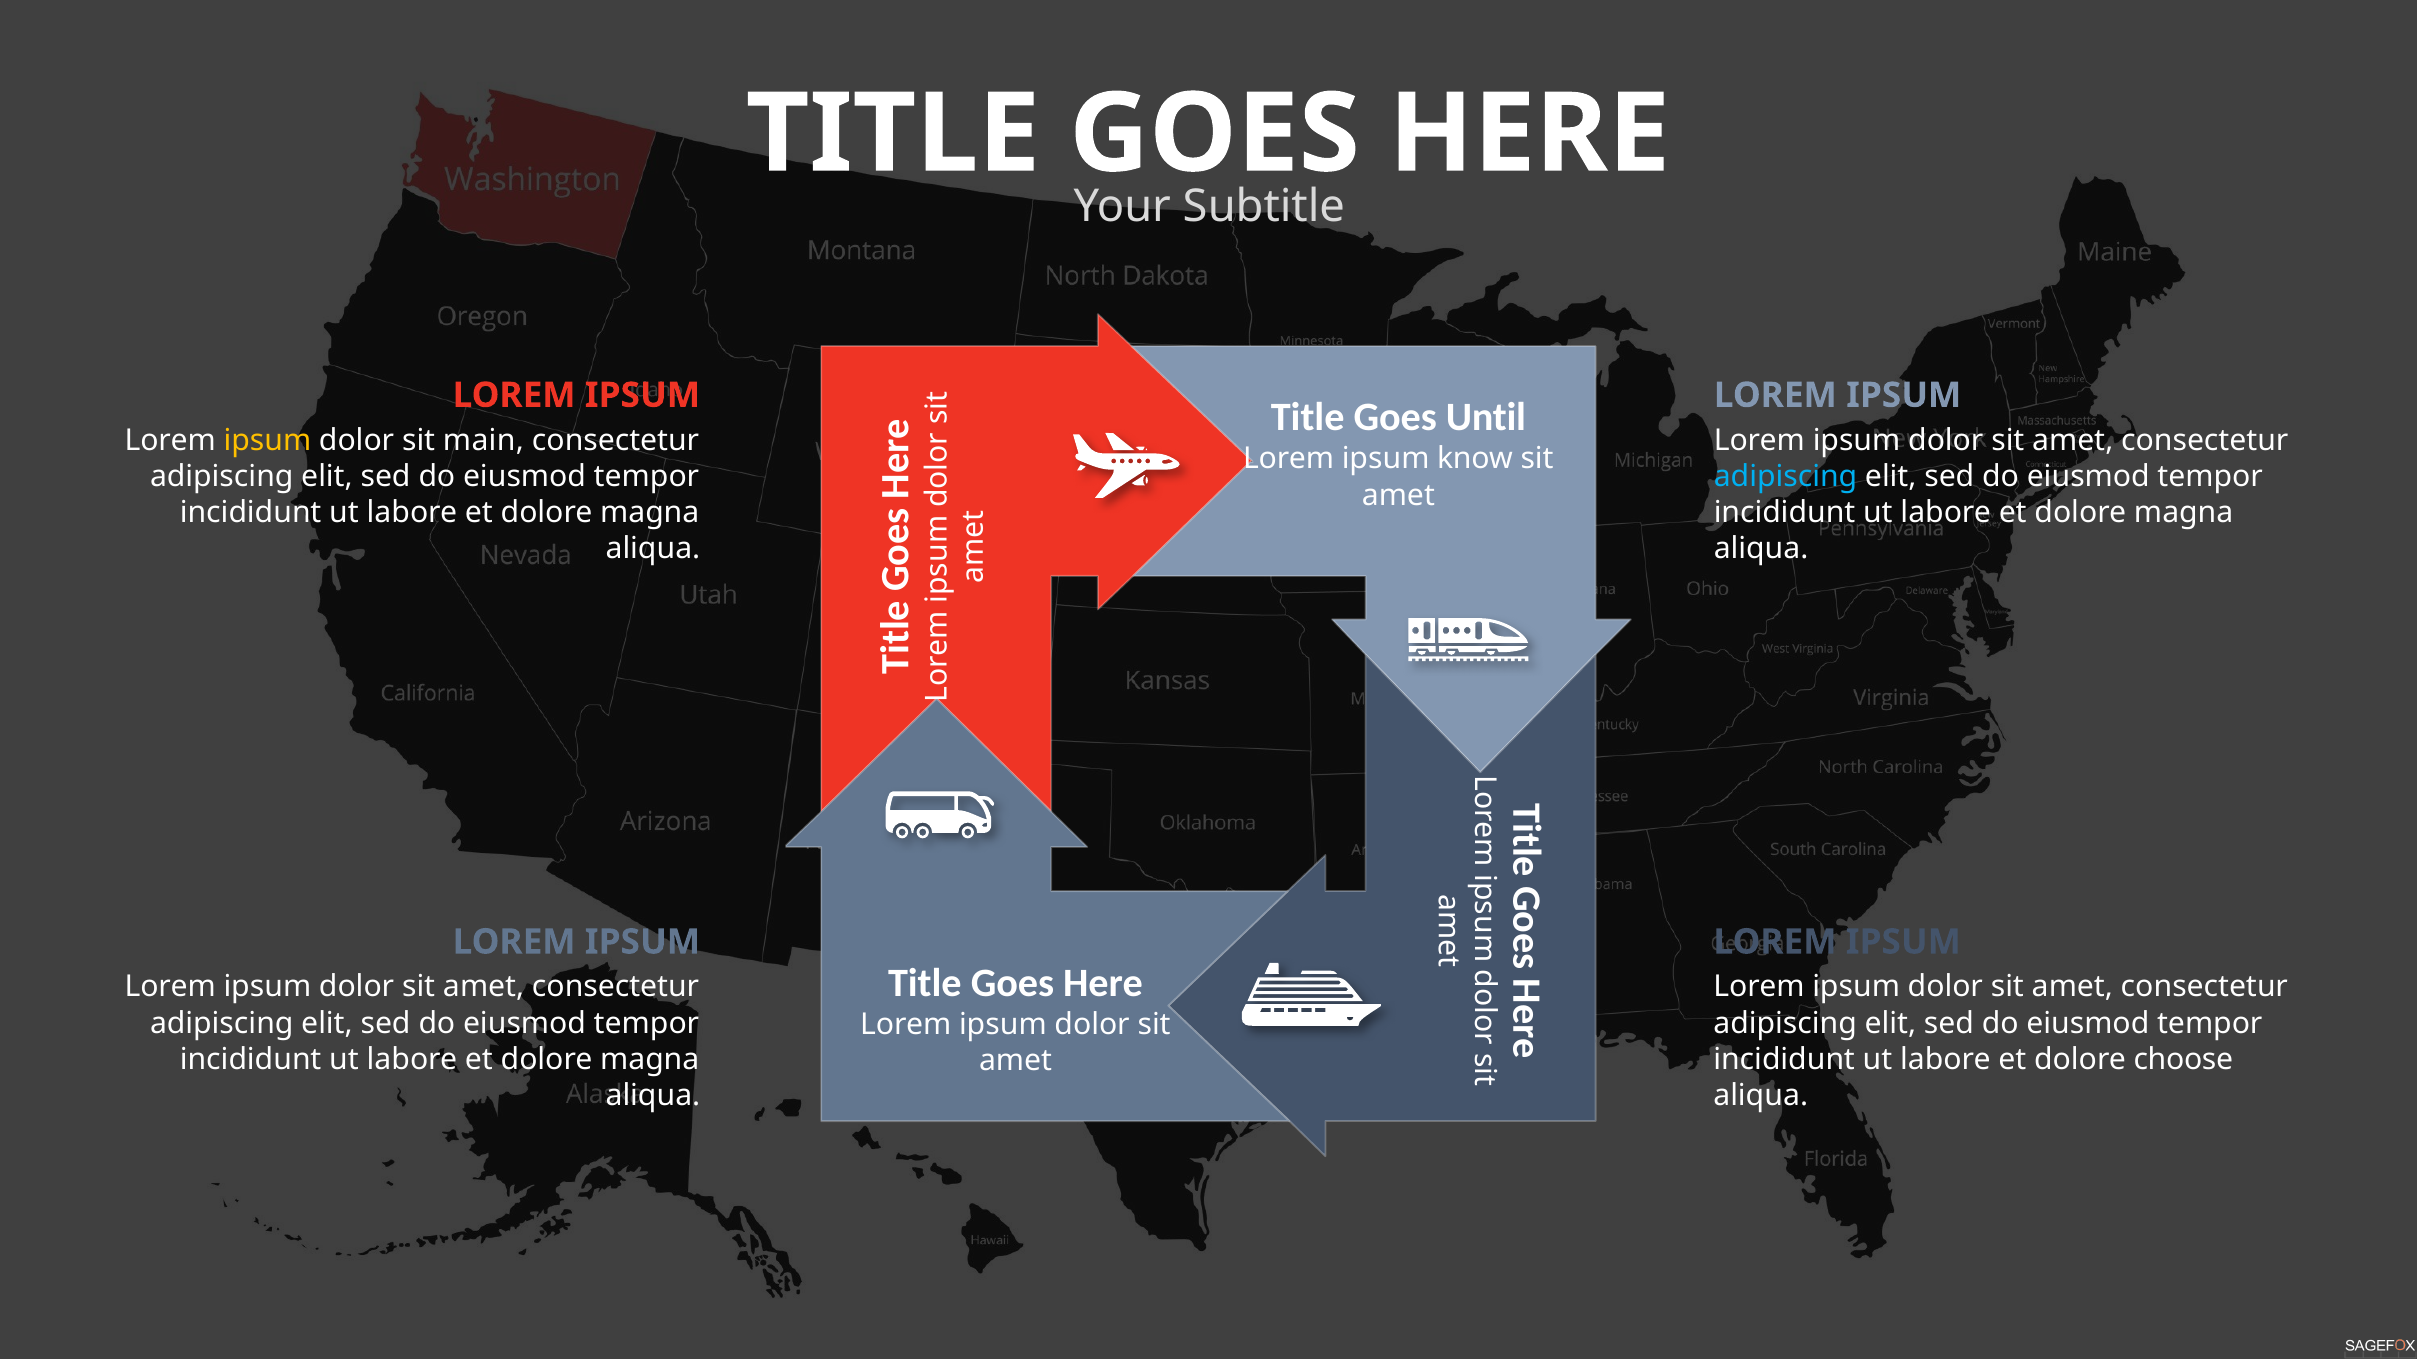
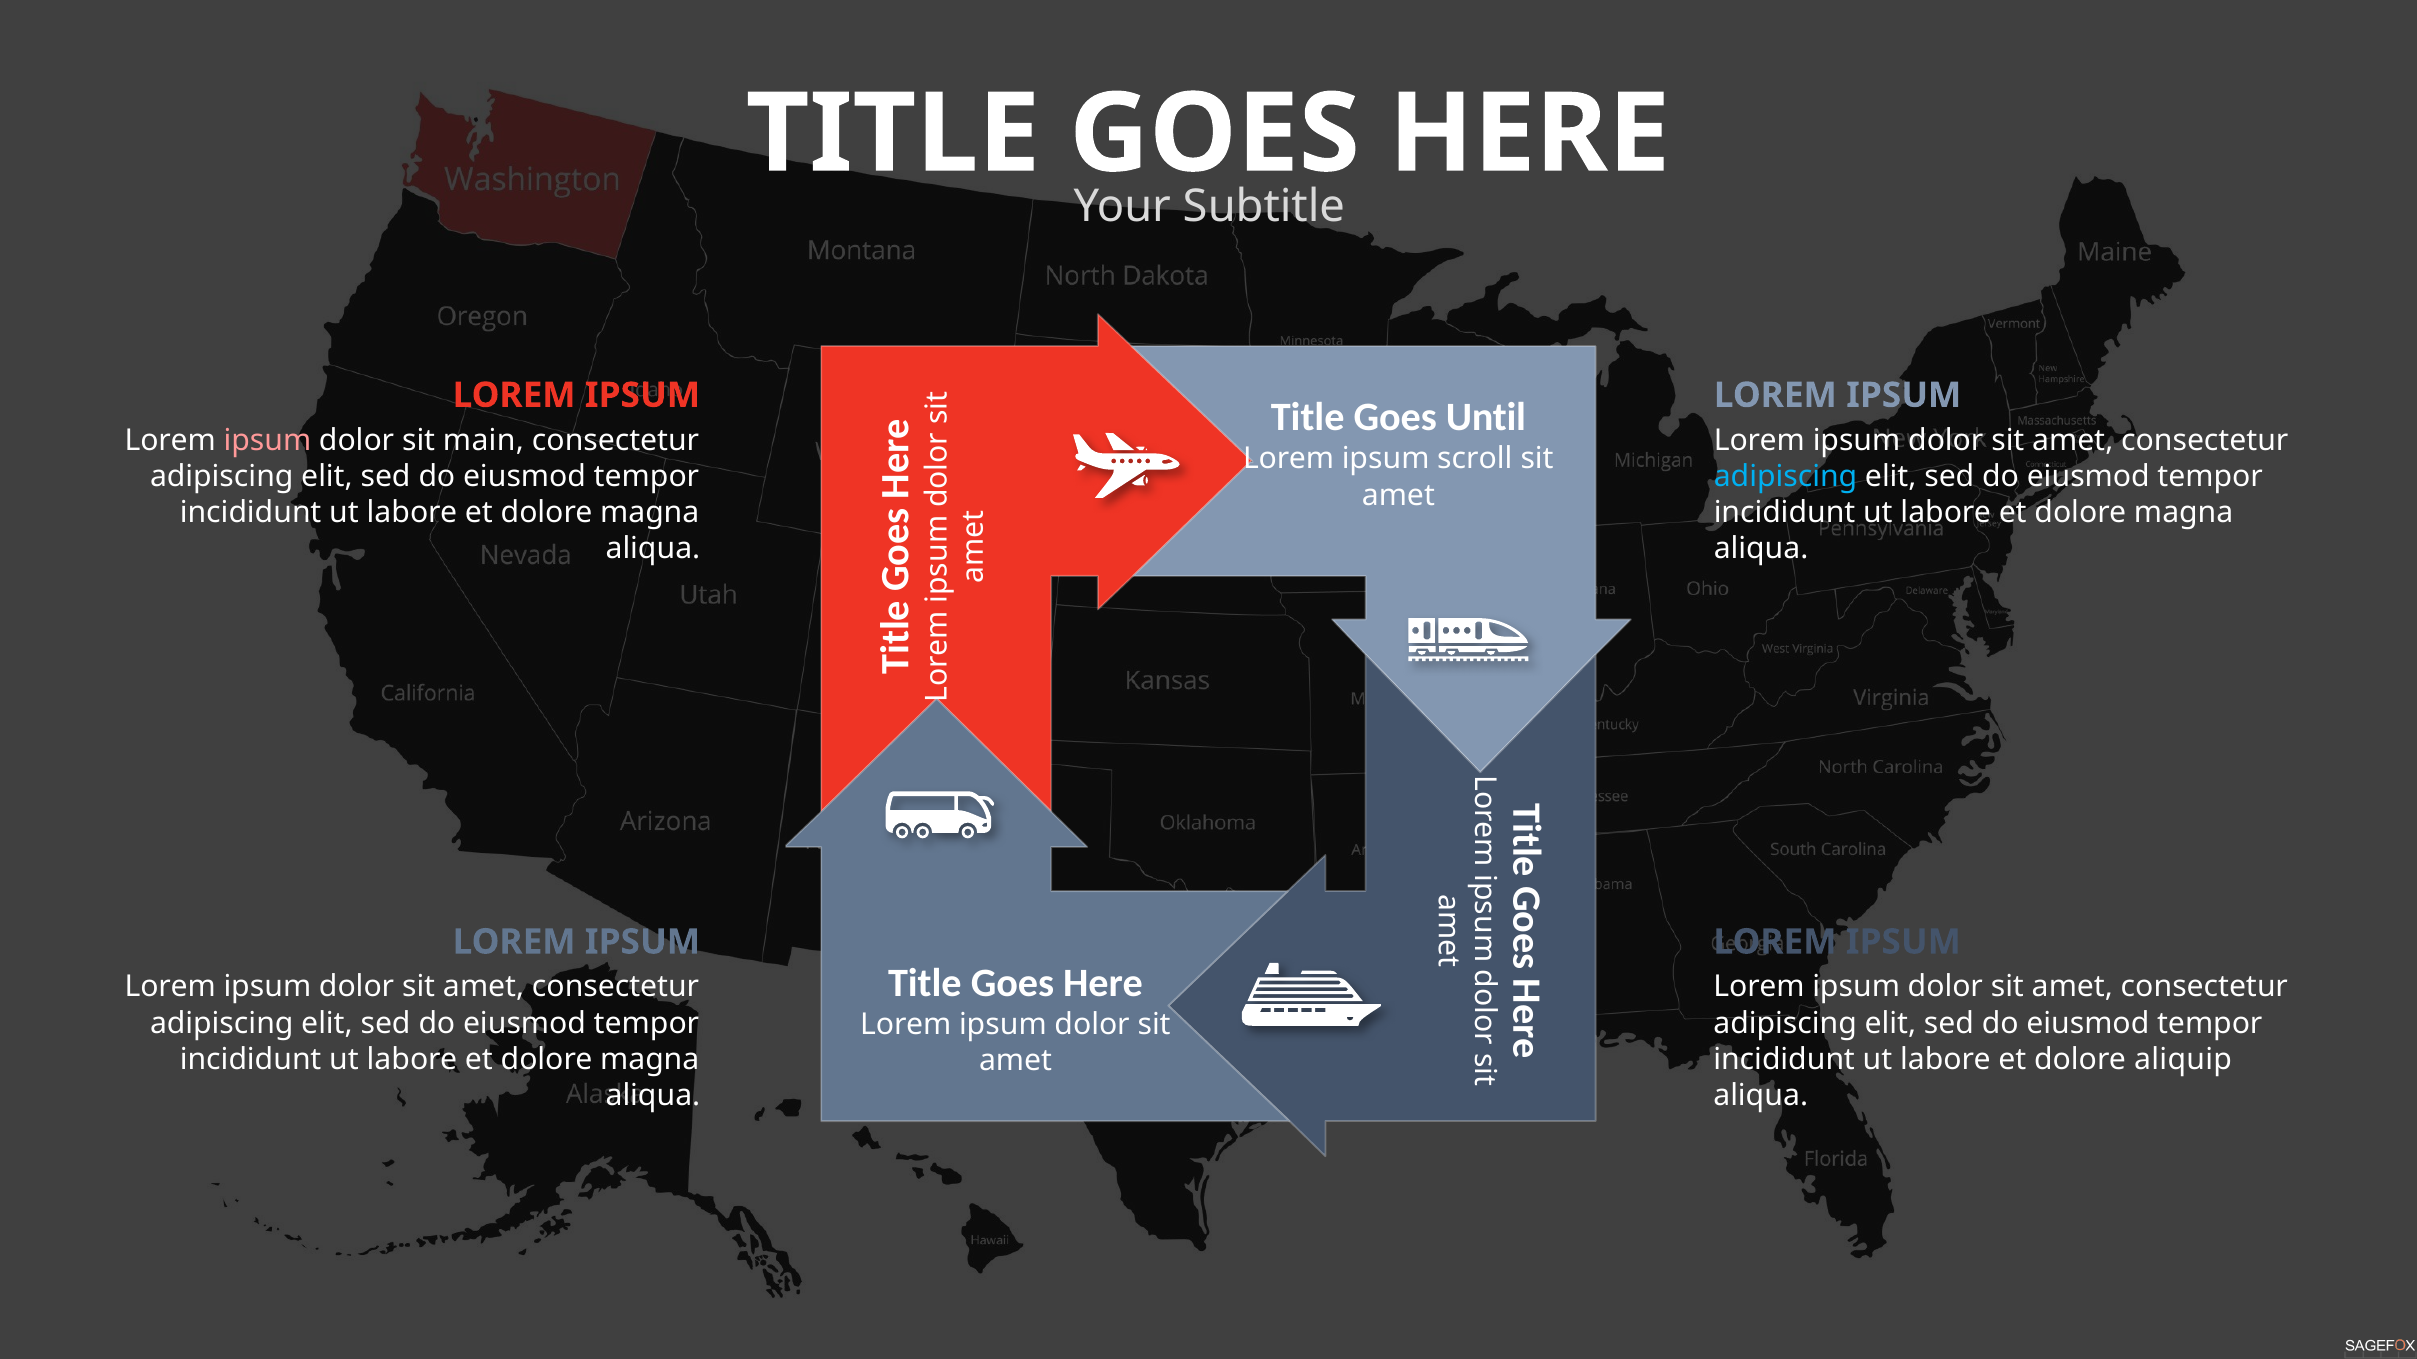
ipsum at (267, 440) colour: yellow -> pink
know: know -> scroll
choose: choose -> aliquip
